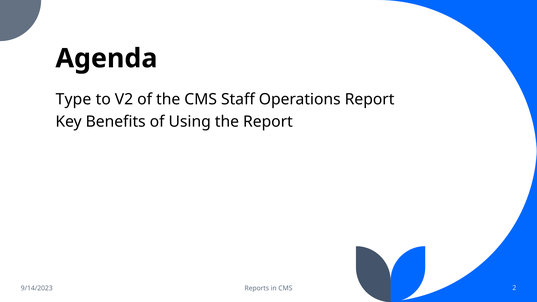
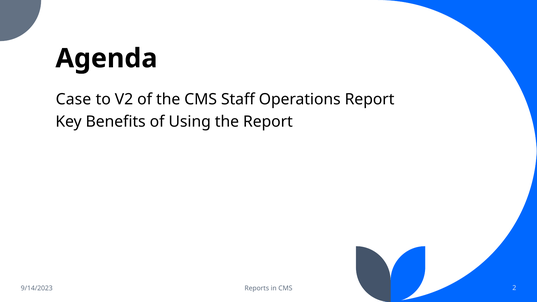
Type: Type -> Case
